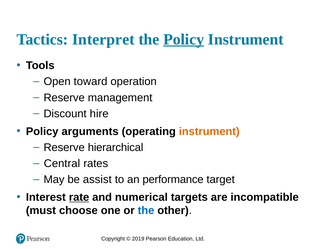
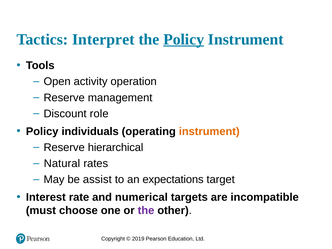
toward: toward -> activity
hire: hire -> role
arguments: arguments -> individuals
Central: Central -> Natural
performance: performance -> expectations
rate underline: present -> none
the at (146, 211) colour: blue -> purple
